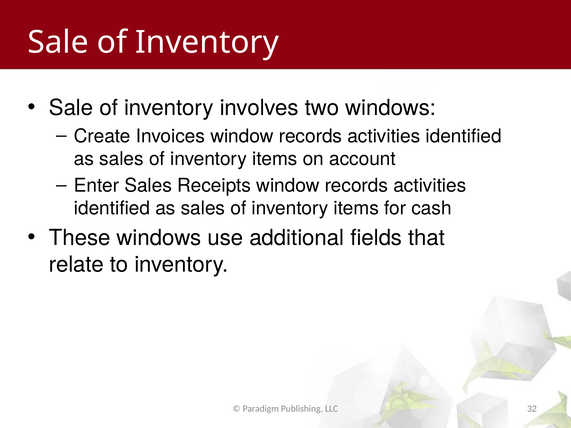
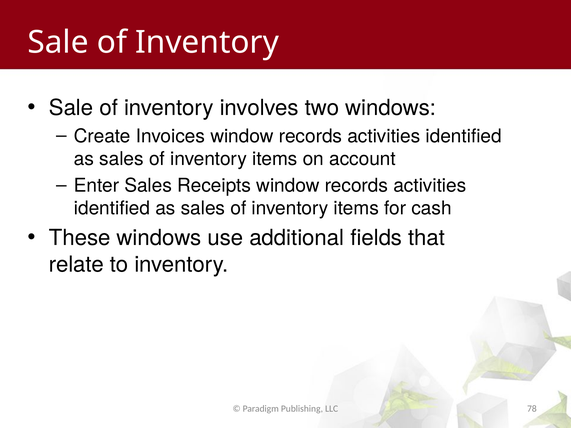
32: 32 -> 78
